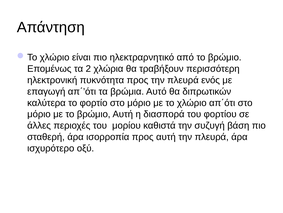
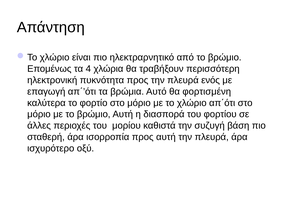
2: 2 -> 4
διπρωτικών: διπρωτικών -> φορτισμένη
